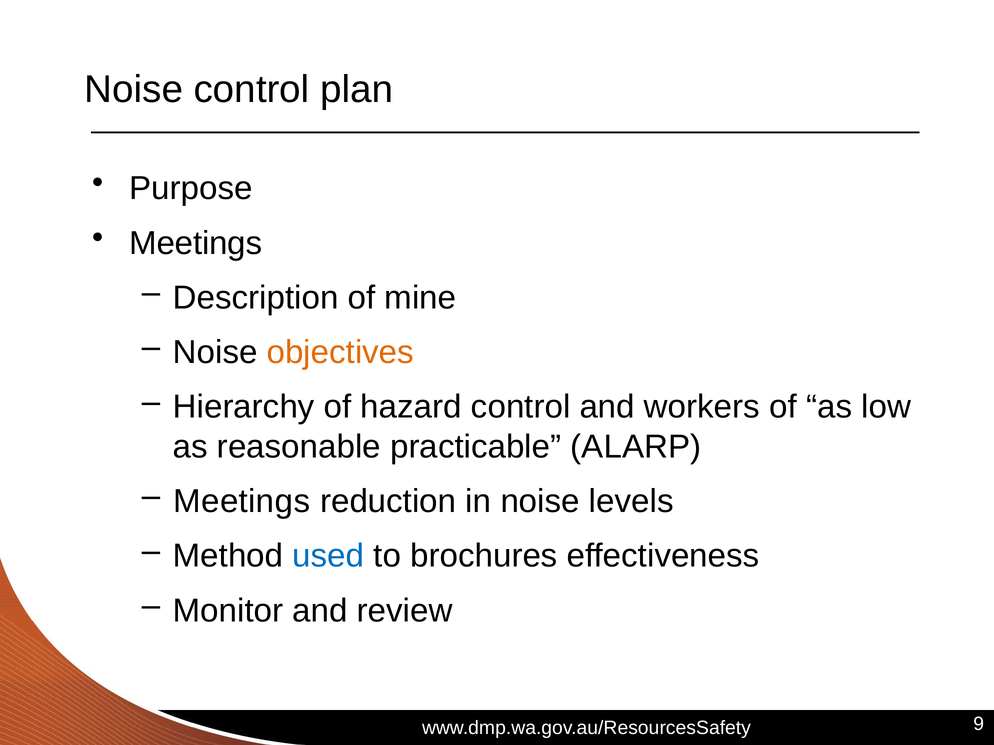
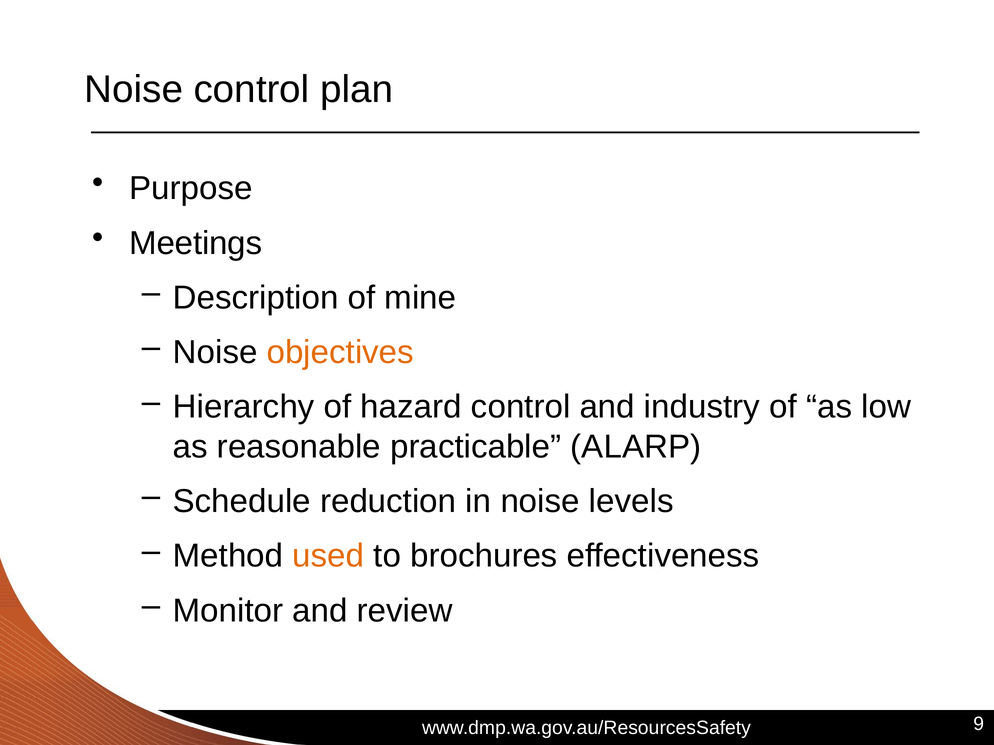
workers: workers -> industry
Meetings at (242, 502): Meetings -> Schedule
used colour: blue -> orange
